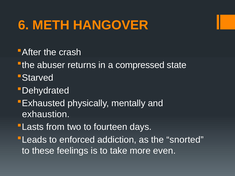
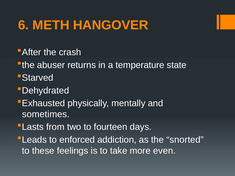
compressed: compressed -> temperature
exhaustion: exhaustion -> sometimes
